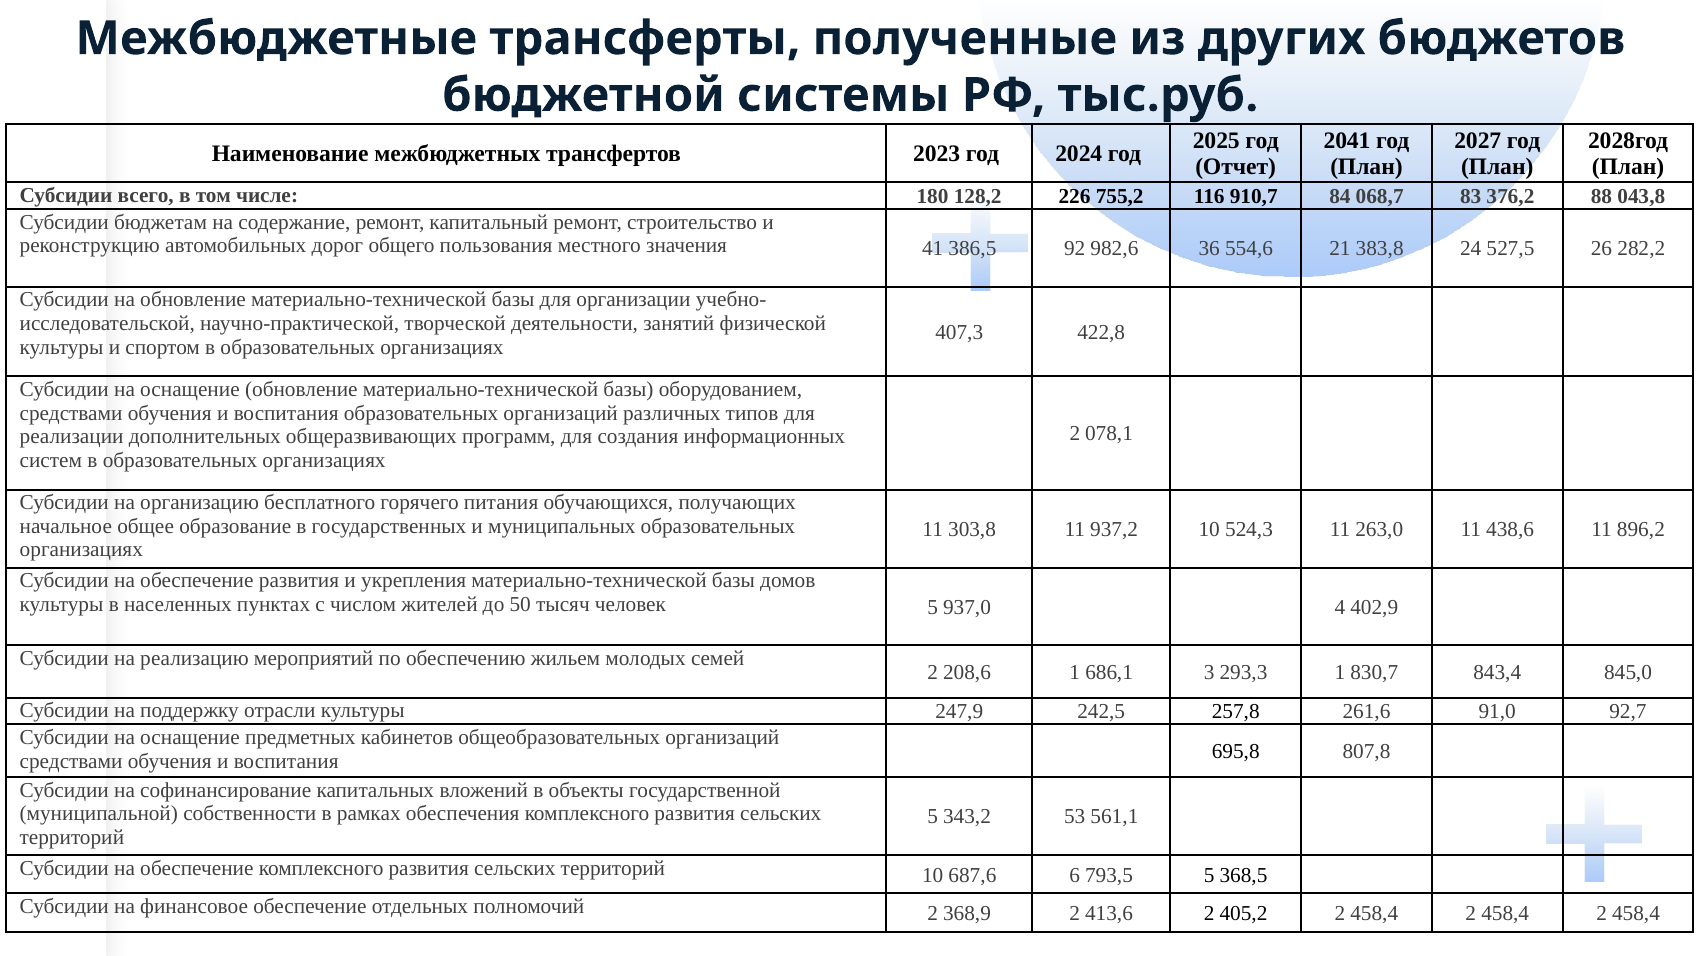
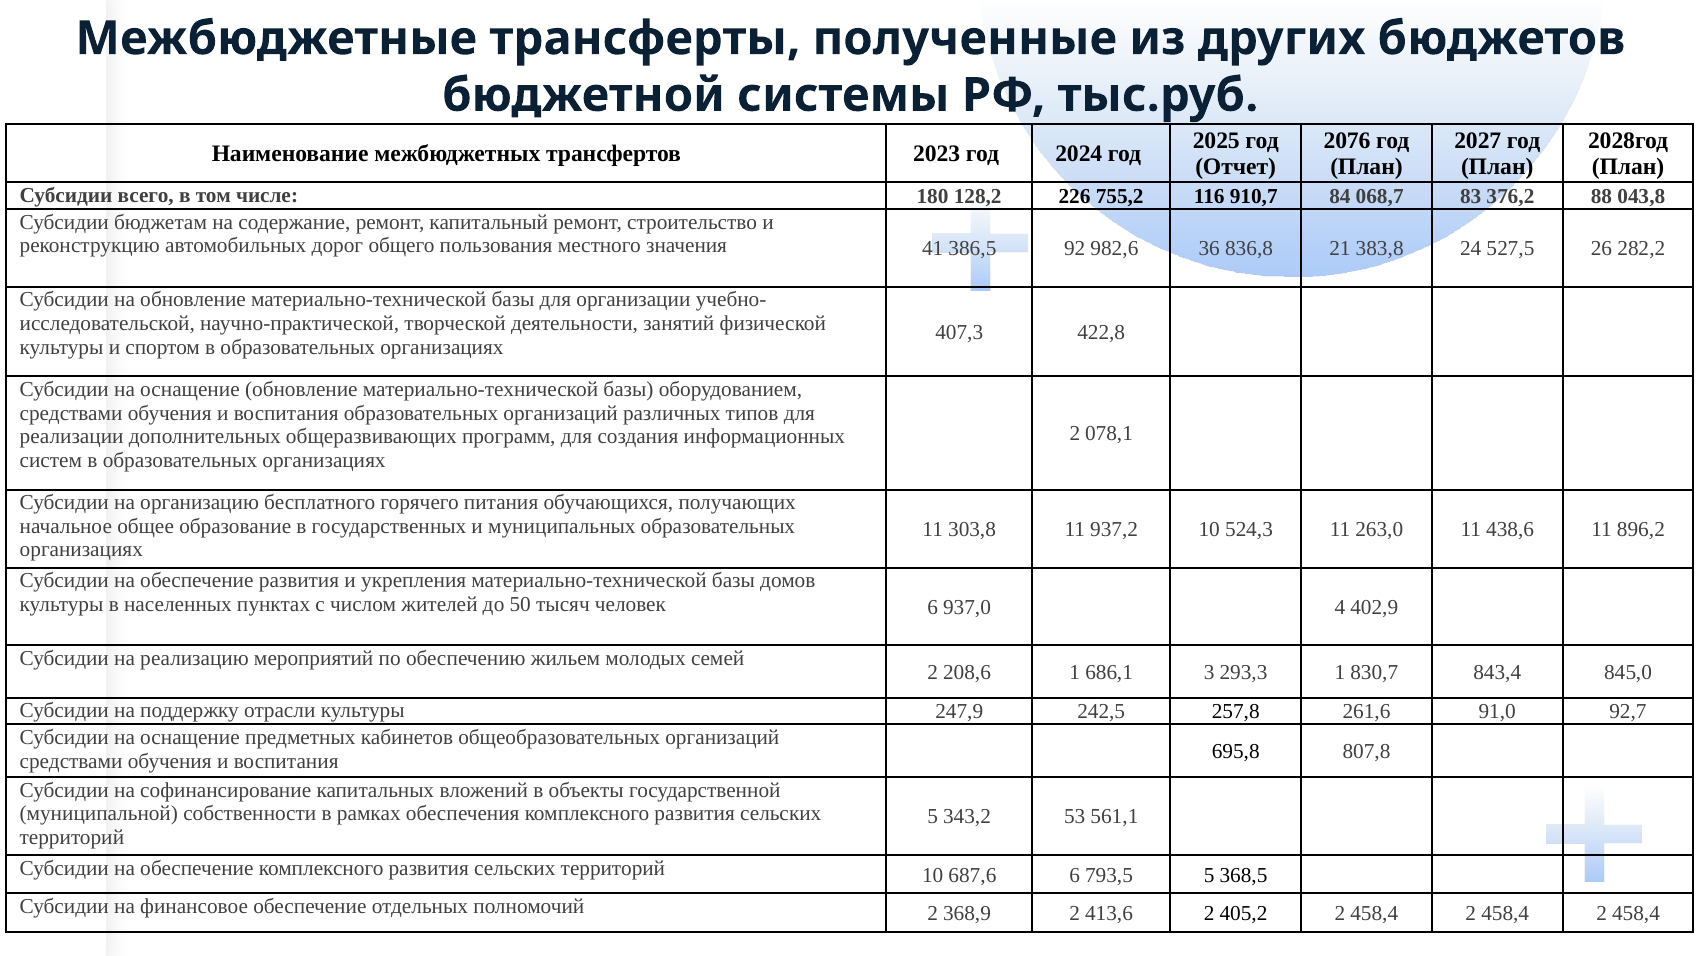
2041: 2041 -> 2076
554,6: 554,6 -> 836,8
человек 5: 5 -> 6
